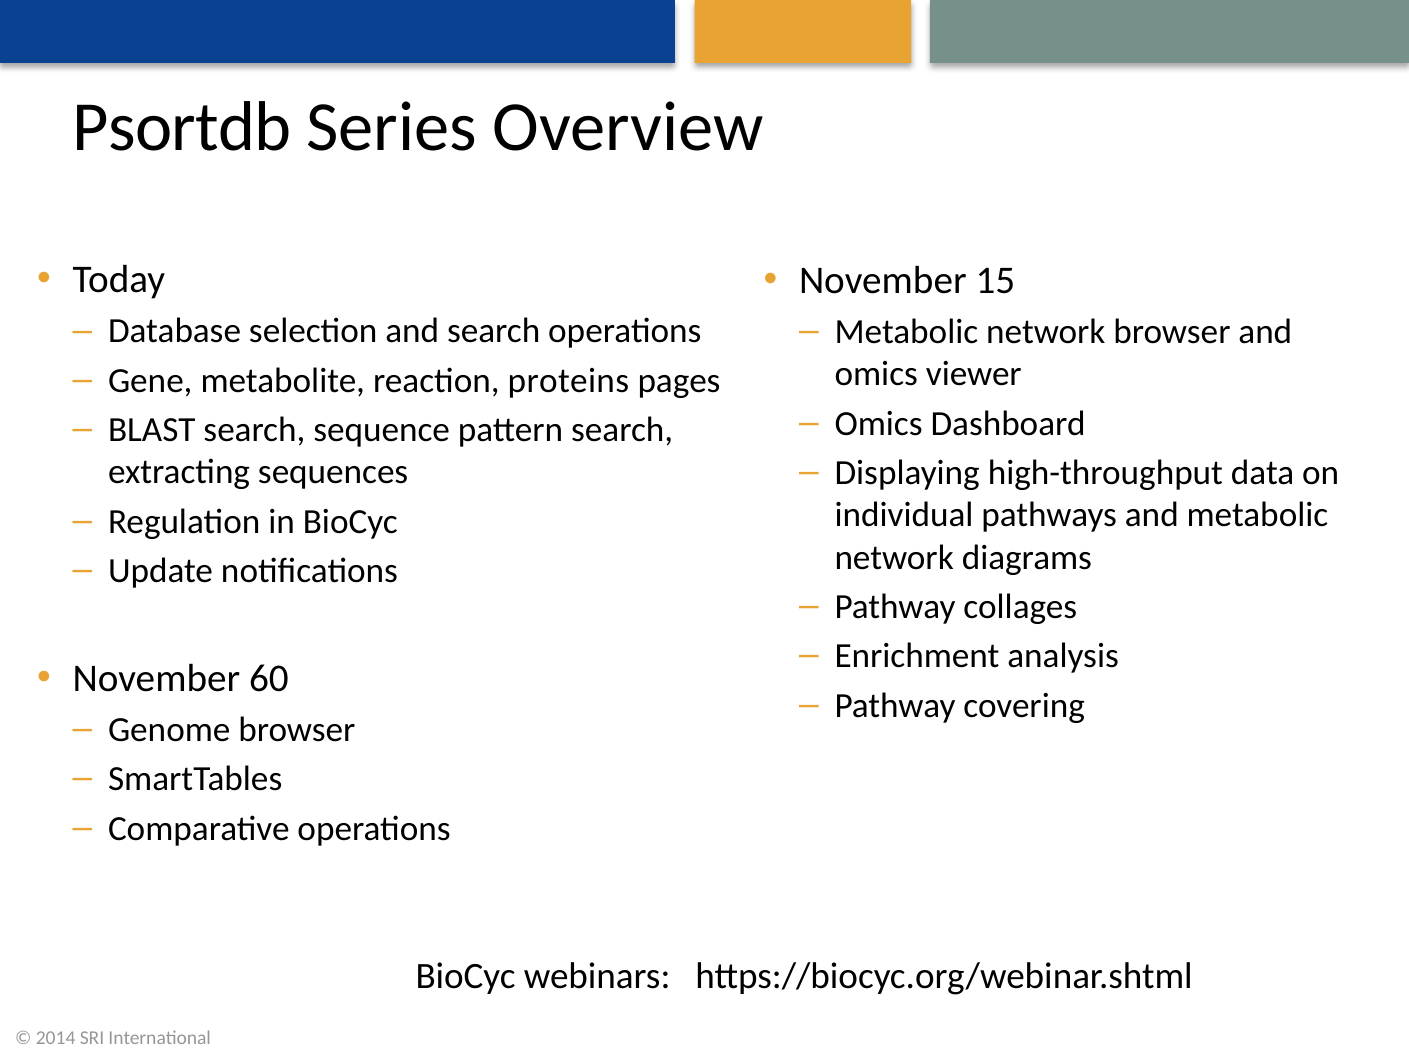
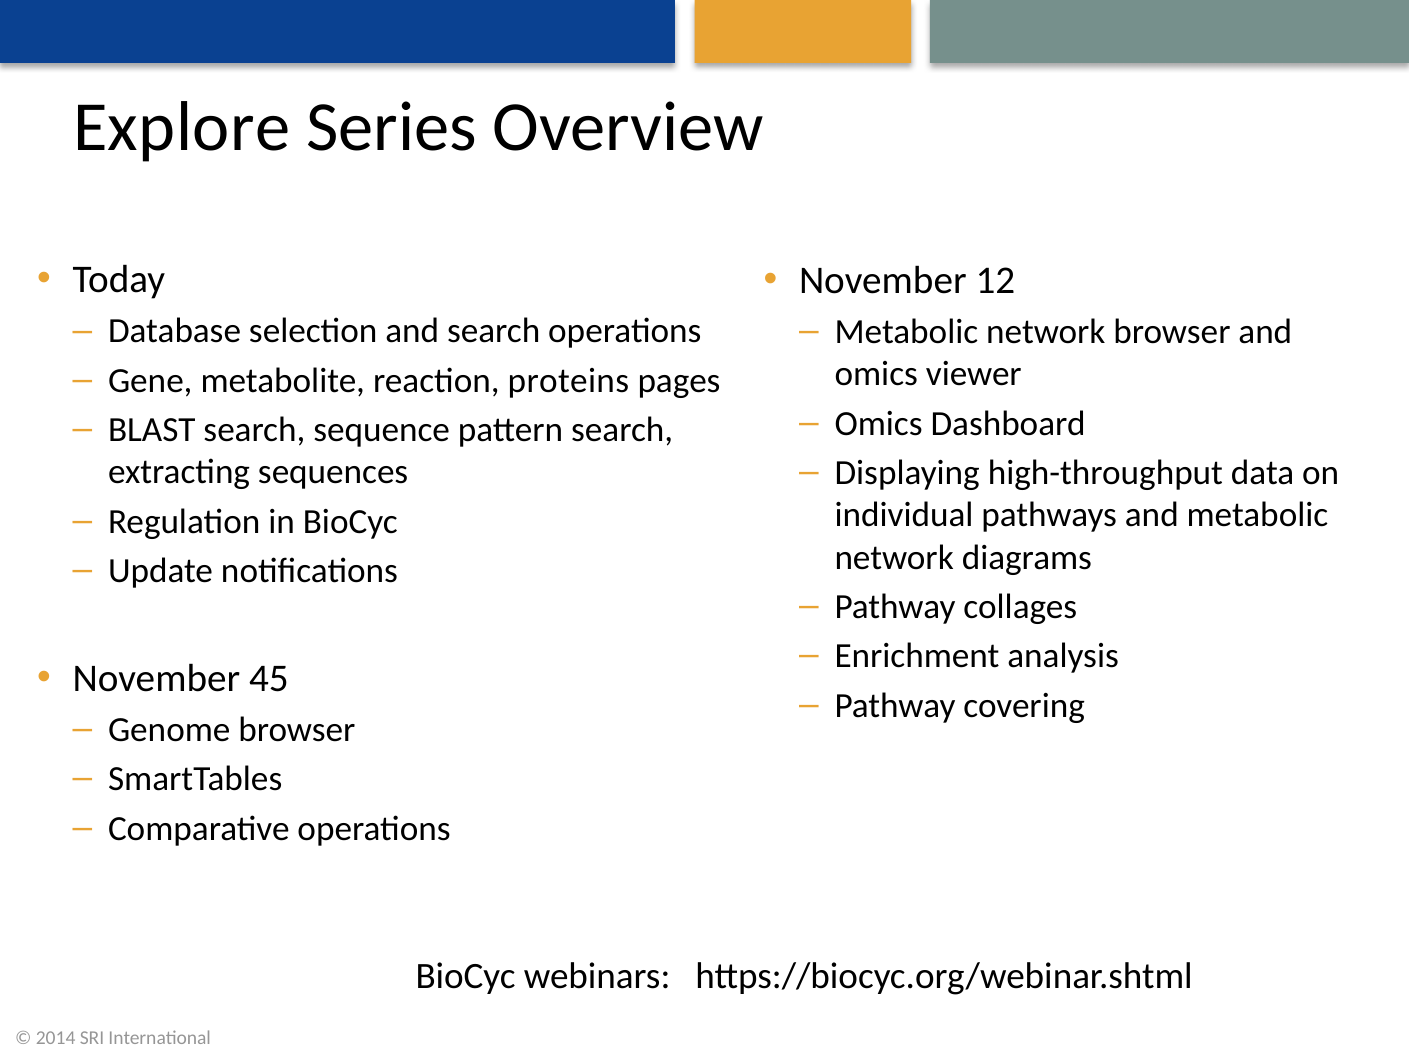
Psortdb: Psortdb -> Explore
15: 15 -> 12
60: 60 -> 45
